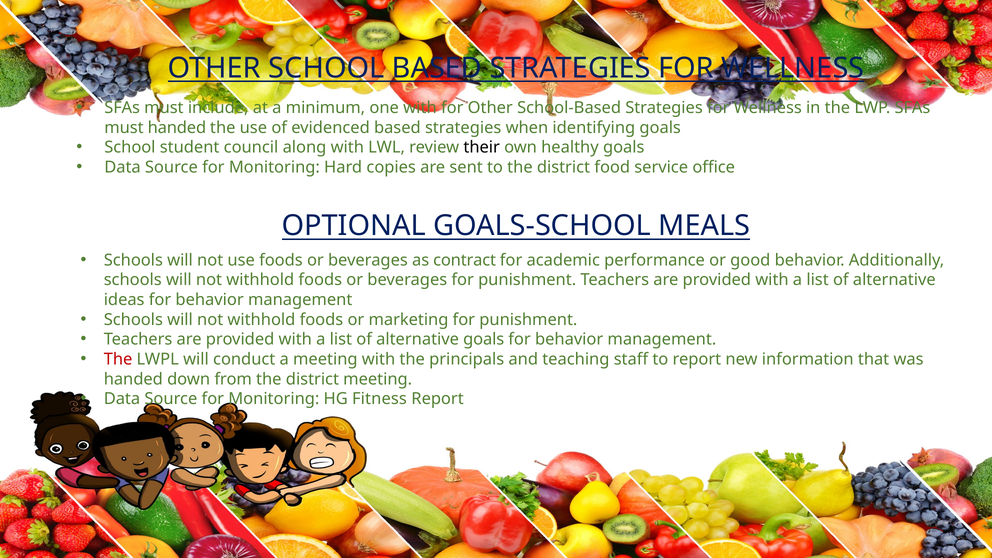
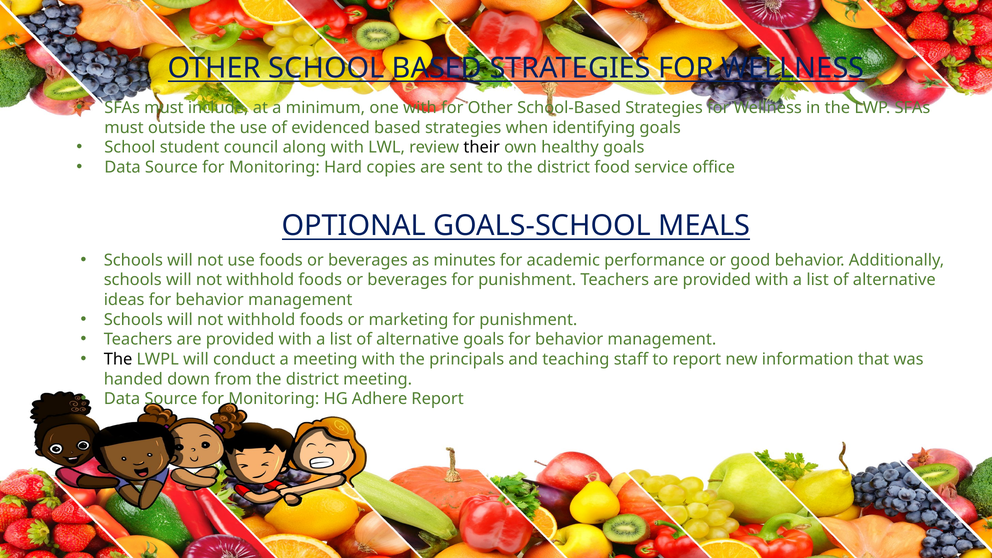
must handed: handed -> outside
contract: contract -> minutes
The at (118, 359) colour: red -> black
Fitness: Fitness -> Adhere
